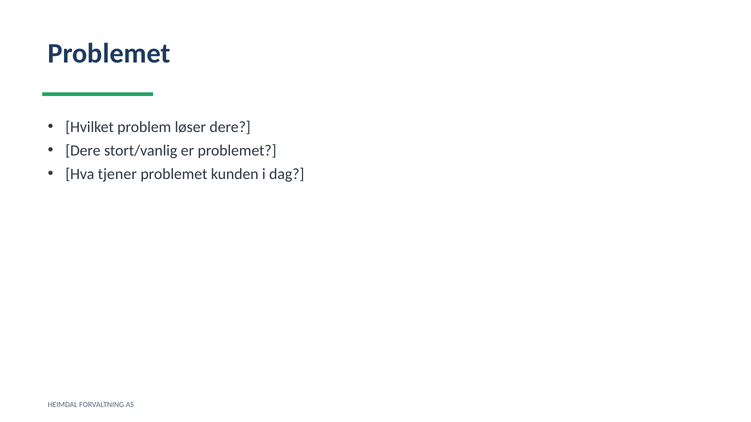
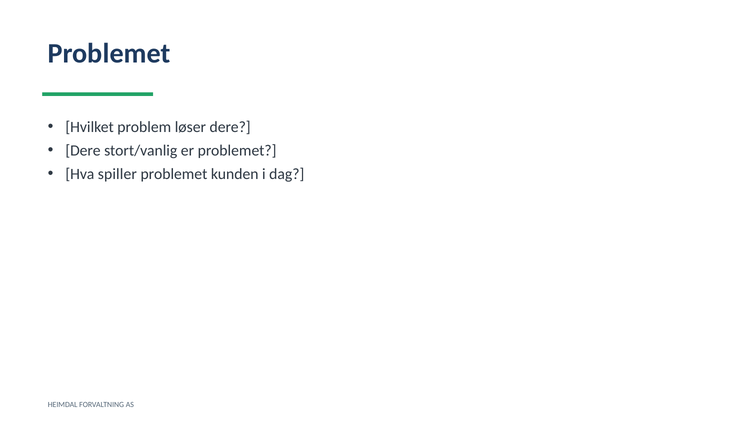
tjener: tjener -> spiller
